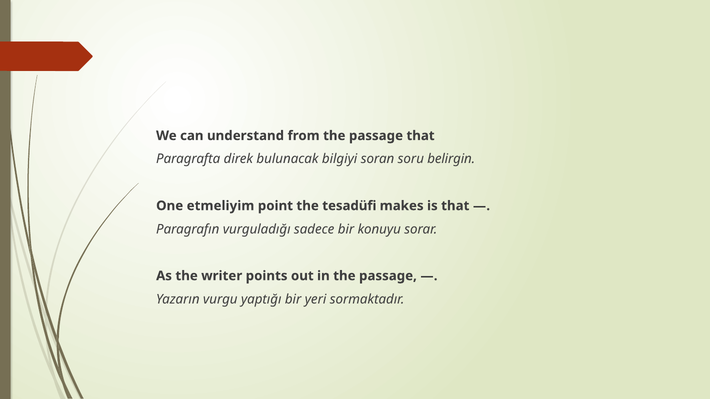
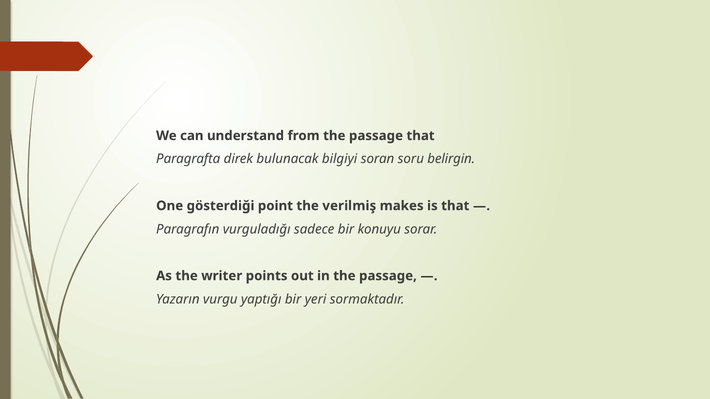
etmeliyim: etmeliyim -> gösterdiği
tesadüfi: tesadüfi -> verilmiş
